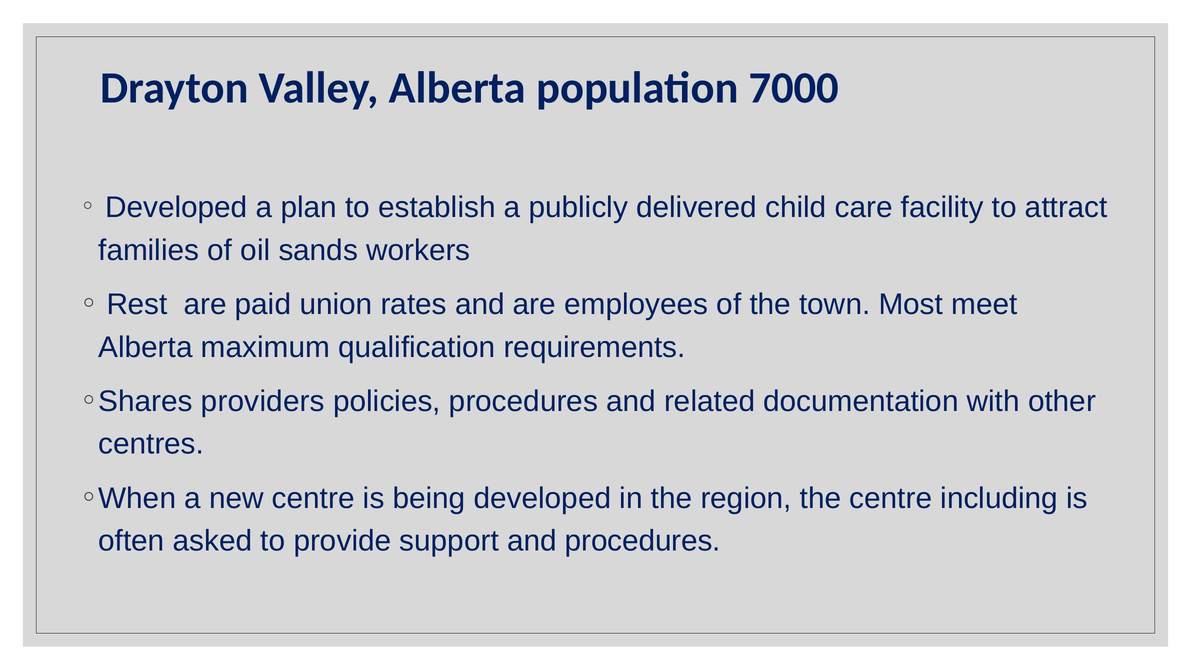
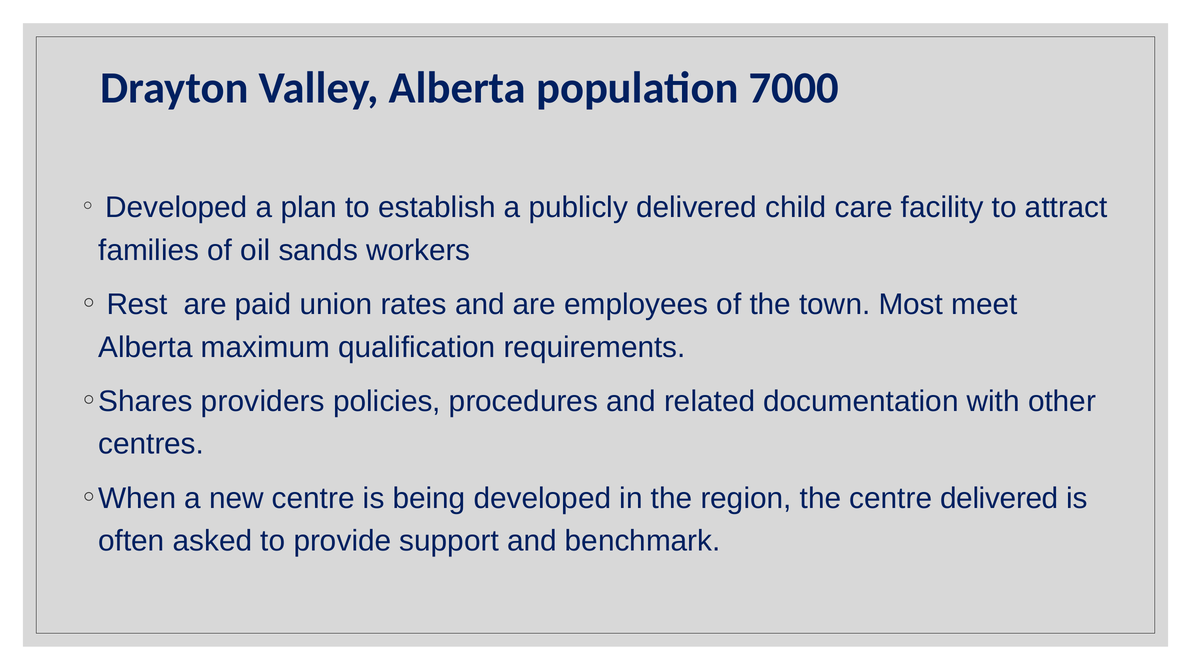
centre including: including -> delivered
and procedures: procedures -> benchmark
